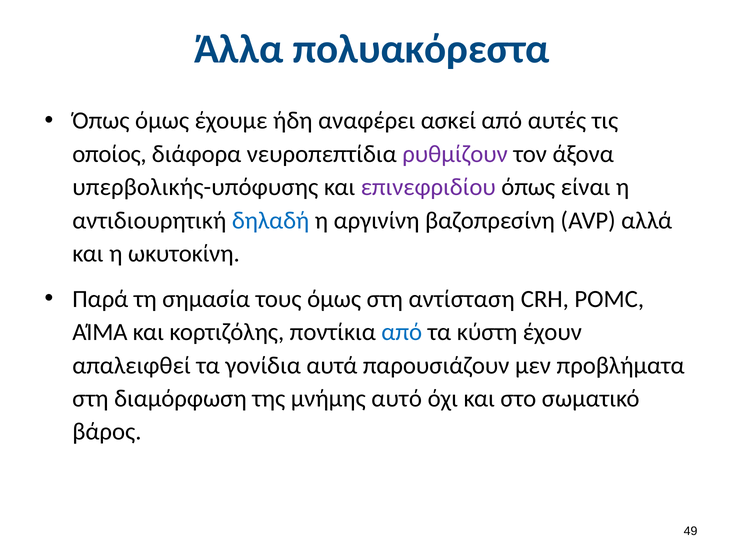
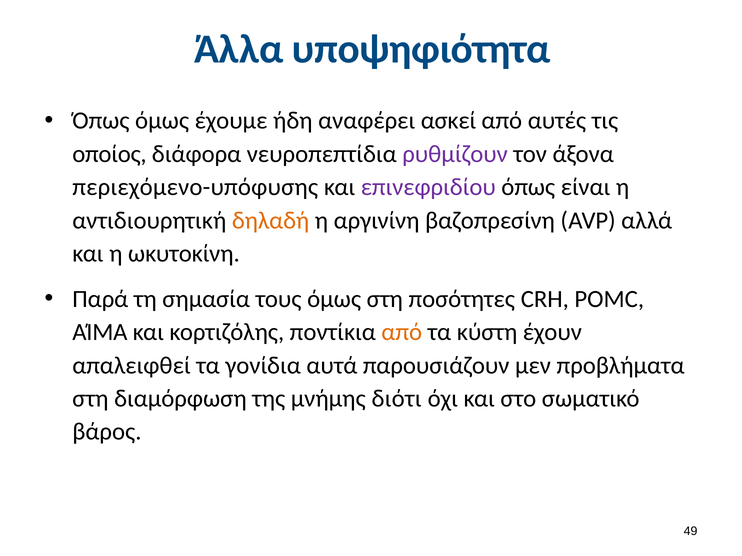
πολυακόρεστα: πολυακόρεστα -> υποψηφιότητα
υπερβολικής-υπόφυσης: υπερβολικής-υπόφυσης -> περιεχόμενο-υπόφυσης
δηλαδή colour: blue -> orange
αντίσταση: αντίσταση -> ποσότητες
από at (402, 333) colour: blue -> orange
αυτό: αυτό -> διότι
